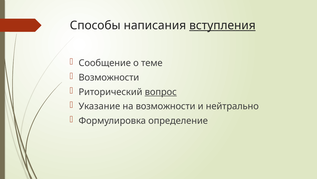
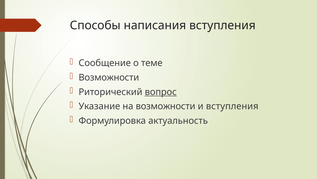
вступления at (222, 25) underline: present -> none
и нейтрально: нейтрально -> вступления
определение: определение -> актуальность
